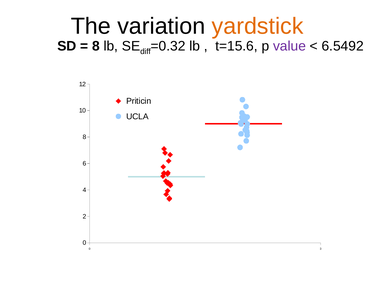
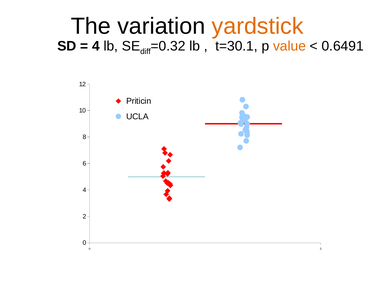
8 at (96, 46): 8 -> 4
t=15.6: t=15.6 -> t=30.1
value colour: purple -> orange
6.5492: 6.5492 -> 0.6491
